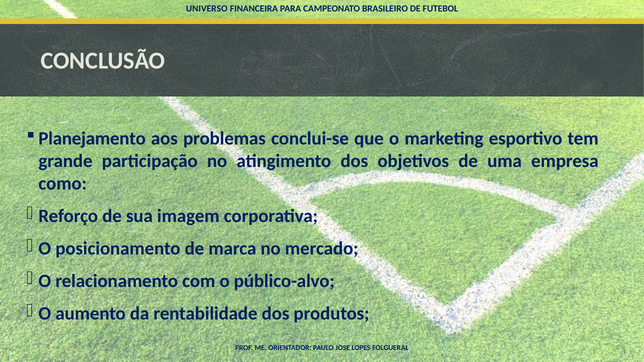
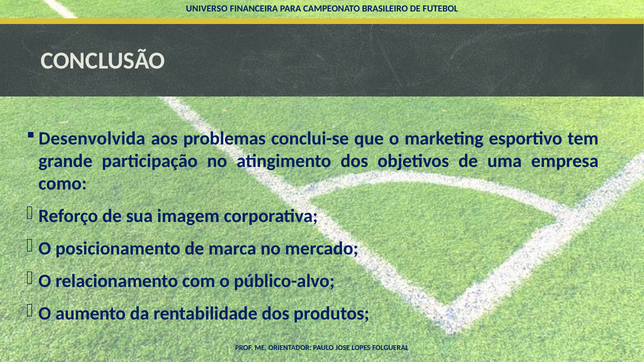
Planejamento: Planejamento -> Desenvolvida
